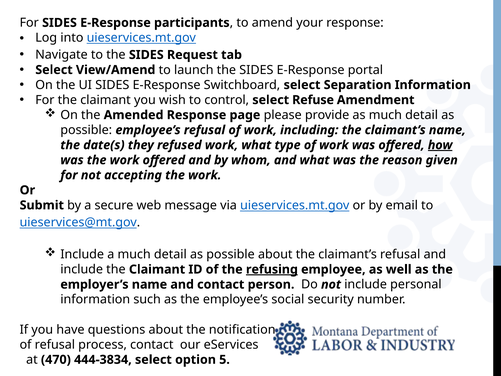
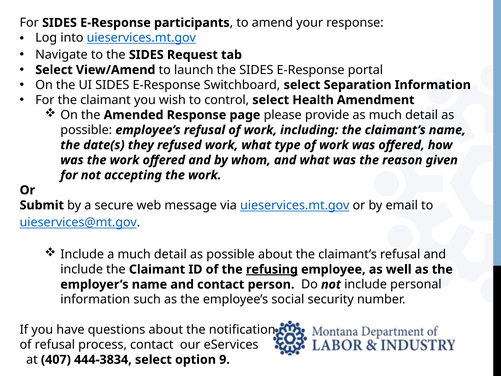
Refuse: Refuse -> Health
how underline: present -> none
470: 470 -> 407
5: 5 -> 9
